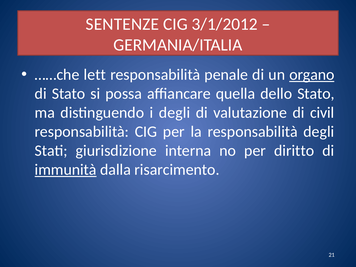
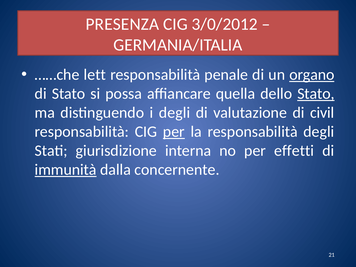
SENTENZE: SENTENZE -> PRESENZA
3/1/2012: 3/1/2012 -> 3/0/2012
Stato at (316, 94) underline: none -> present
per at (174, 132) underline: none -> present
diritto: diritto -> effetti
risarcimento: risarcimento -> concernente
